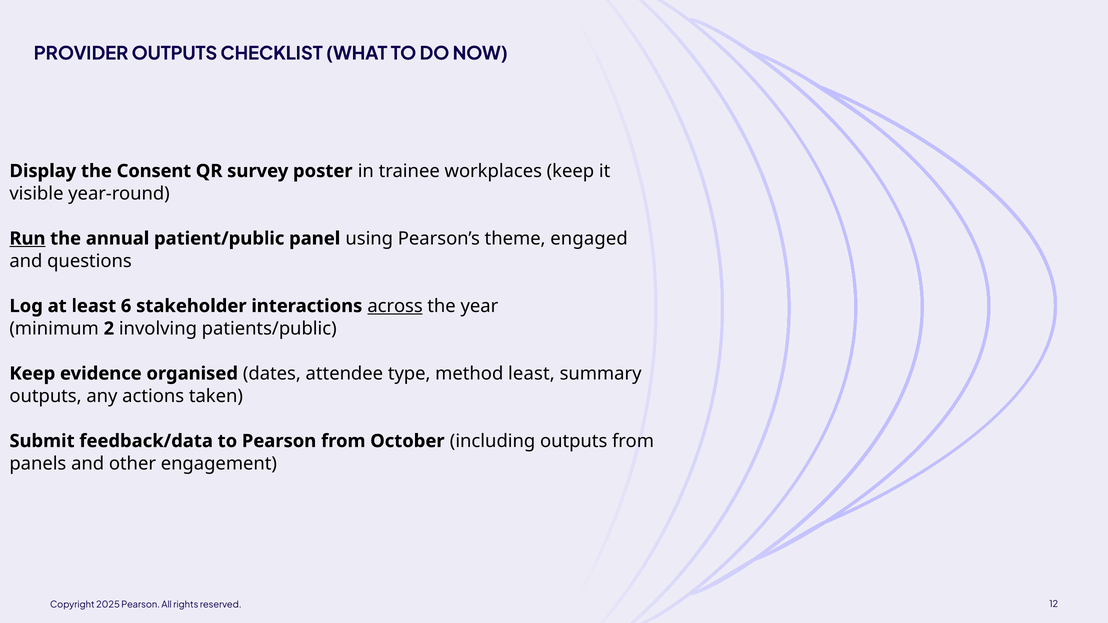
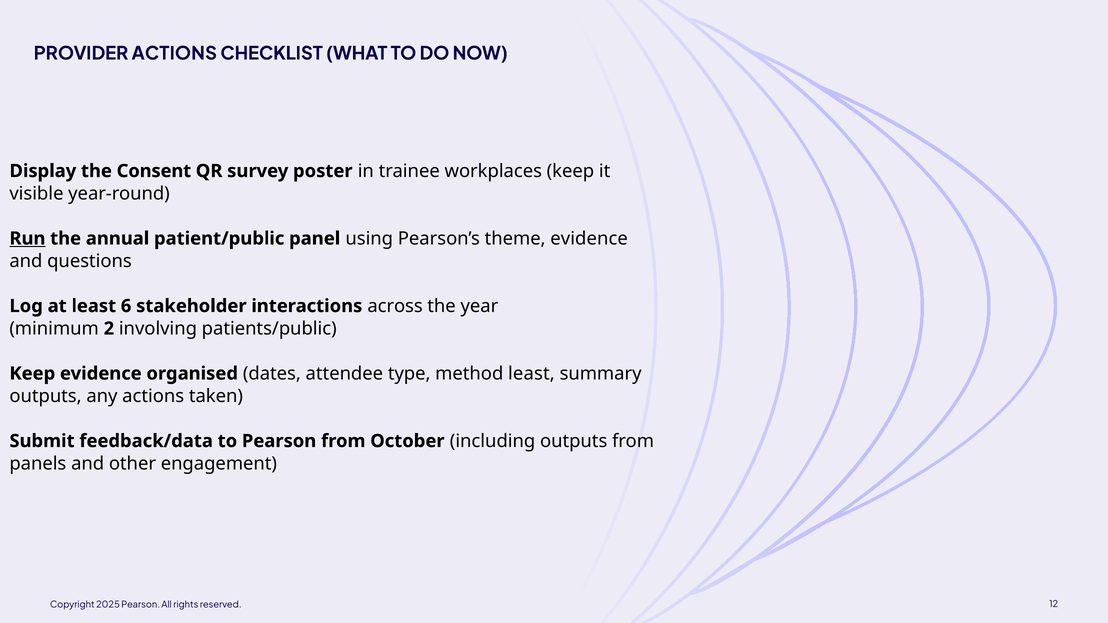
PROVIDER OUTPUTS: OUTPUTS -> ACTIONS
theme engaged: engaged -> evidence
across underline: present -> none
